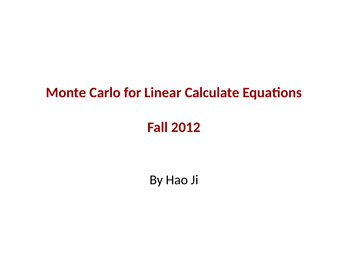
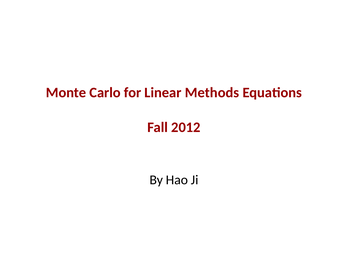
Calculate: Calculate -> Methods
